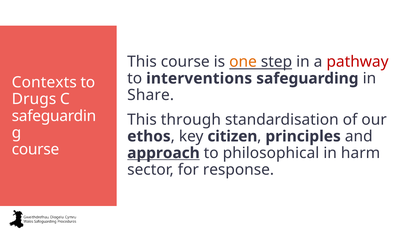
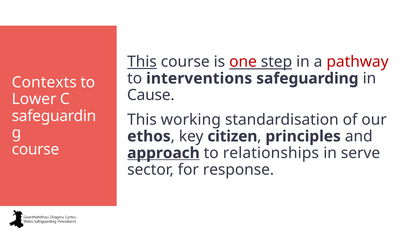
This at (142, 62) underline: none -> present
one colour: orange -> red
Share: Share -> Cause
Drugs: Drugs -> Lower
through: through -> working
philosophical: philosophical -> relationships
harm: harm -> serve
